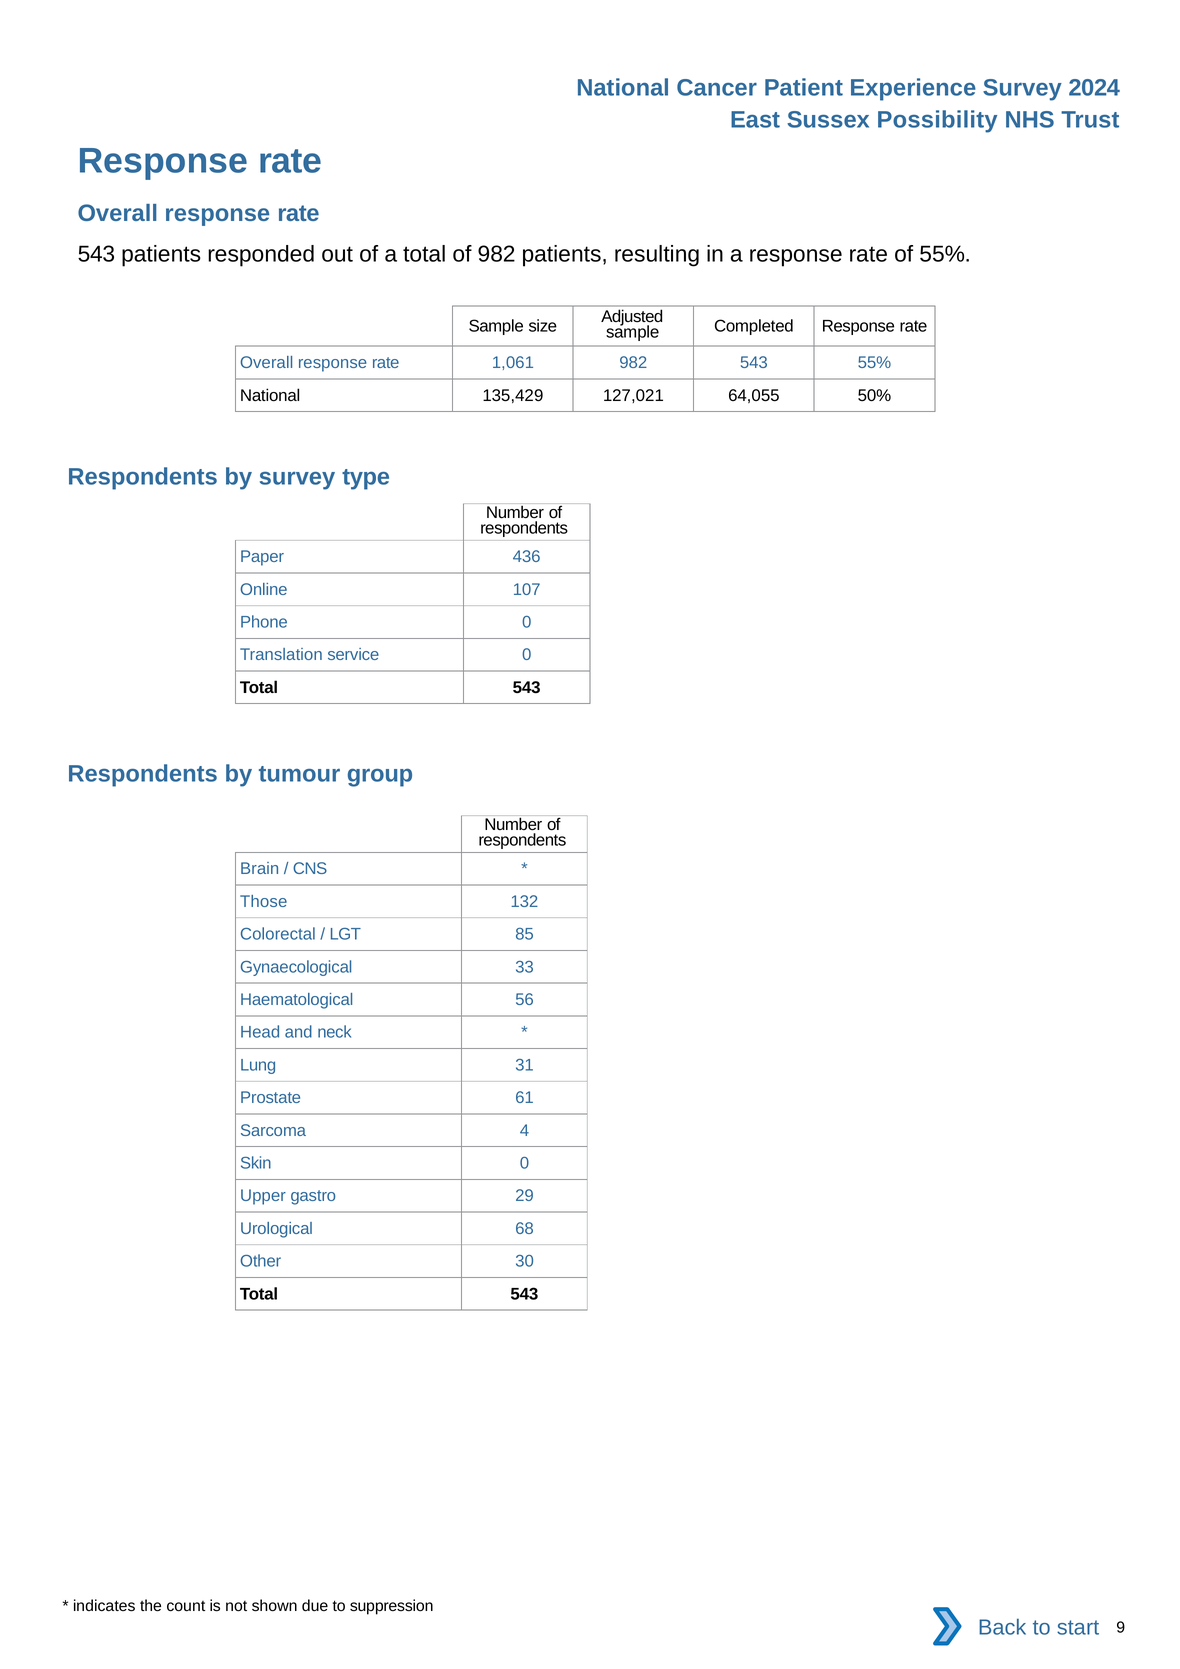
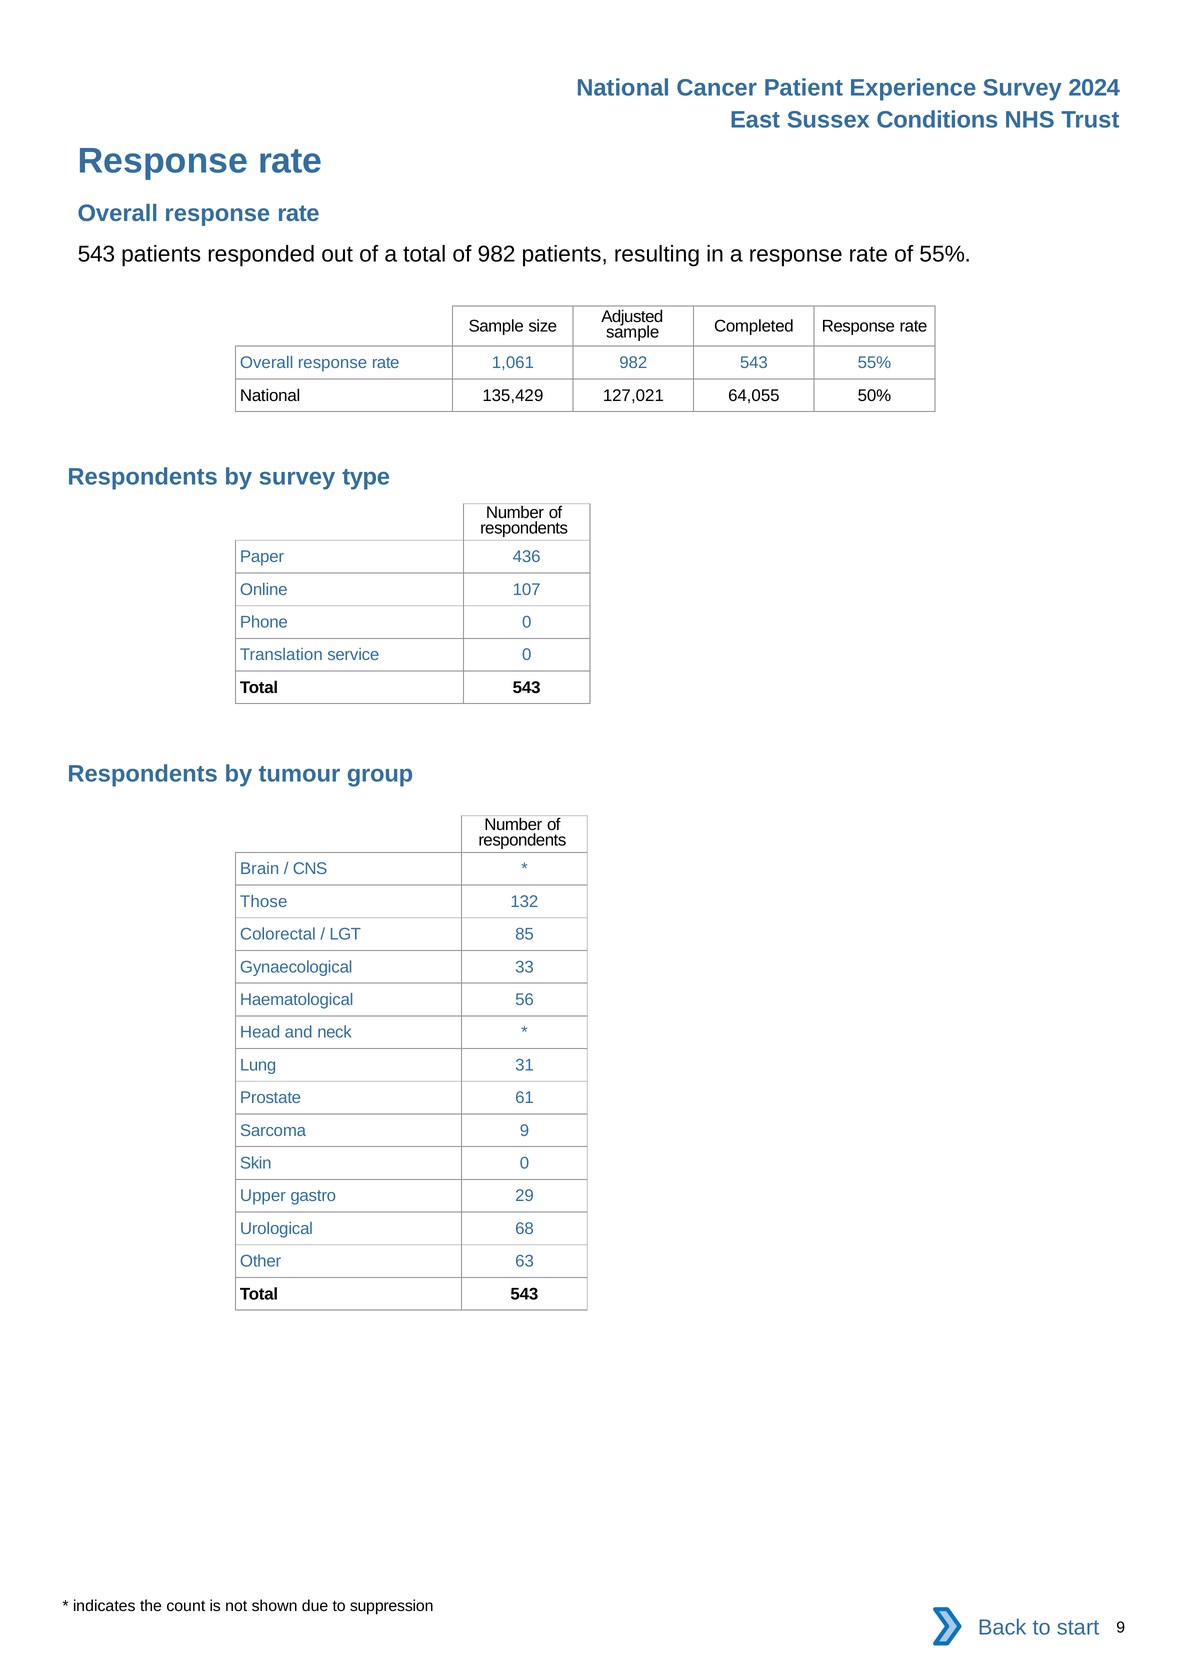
Possibility: Possibility -> Conditions
Sarcoma 4: 4 -> 9
30: 30 -> 63
